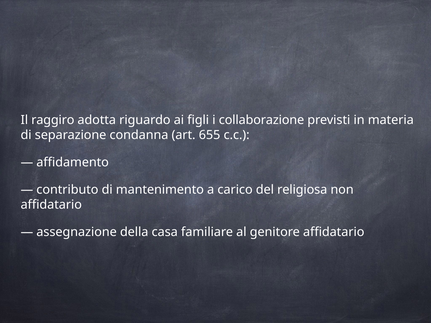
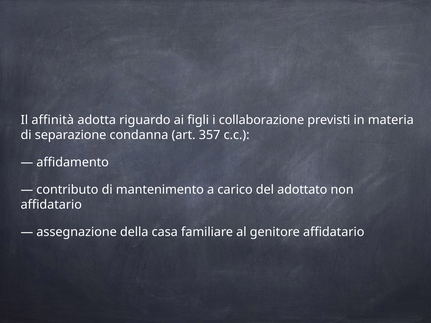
raggiro: raggiro -> affinità
655: 655 -> 357
religiosa: religiosa -> adottato
